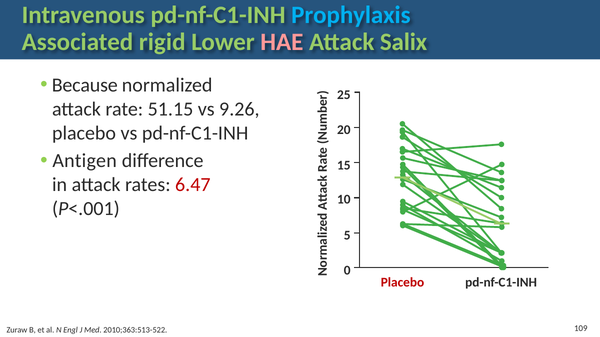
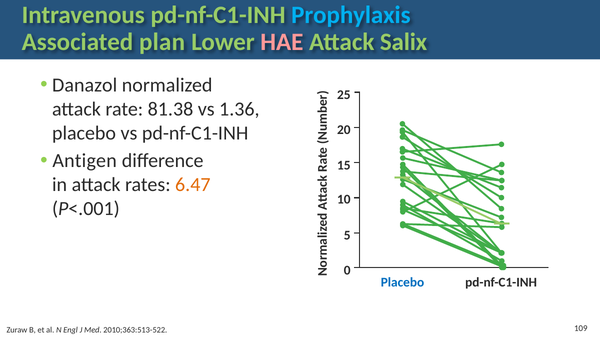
rigid: rigid -> plan
Because: Because -> Danazol
51.15: 51.15 -> 81.38
9.26: 9.26 -> 1.36
6.47 colour: red -> orange
Placebo at (402, 283) colour: red -> blue
